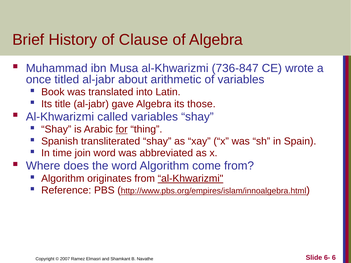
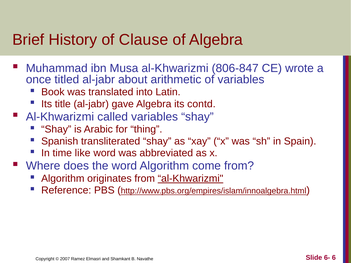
736-847: 736-847 -> 806-847
those: those -> contd
for underline: present -> none
join: join -> like
